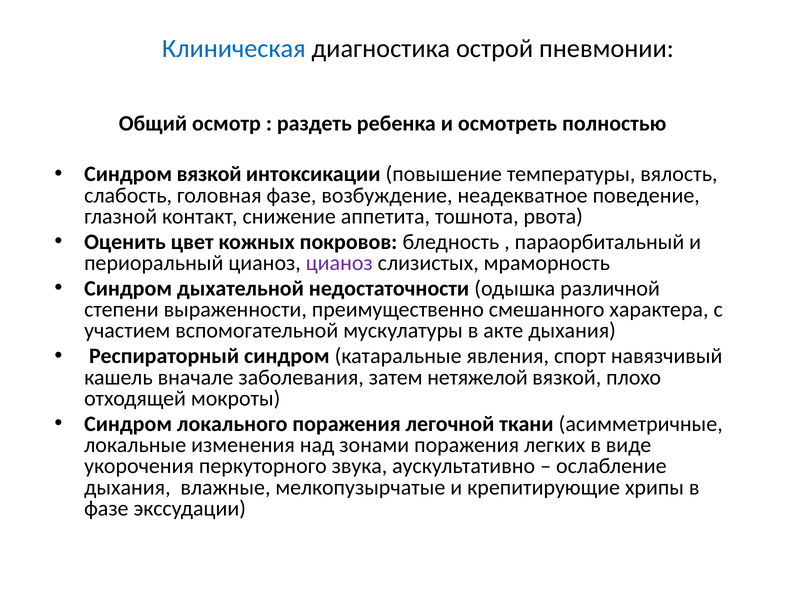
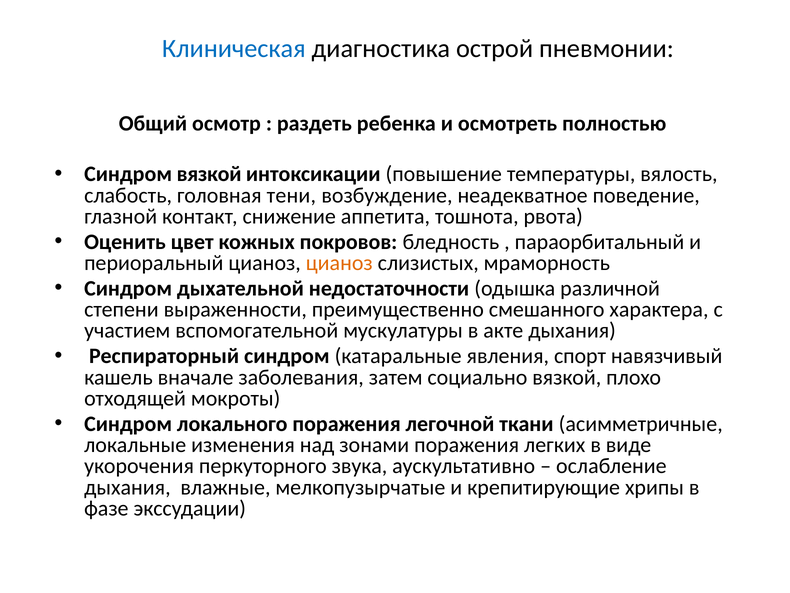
головная фазе: фазе -> тени
цианоз at (339, 263) colour: purple -> orange
нетяжелой: нетяжелой -> социально
